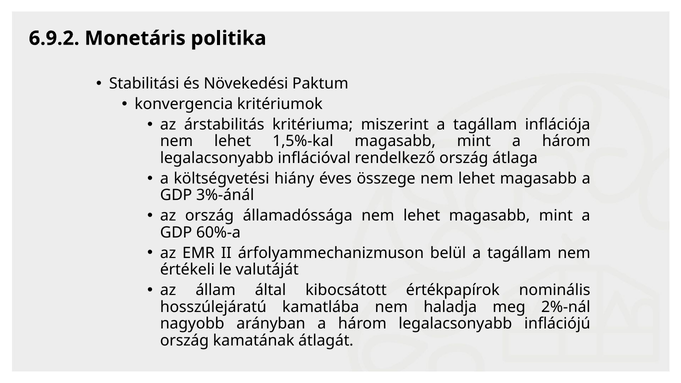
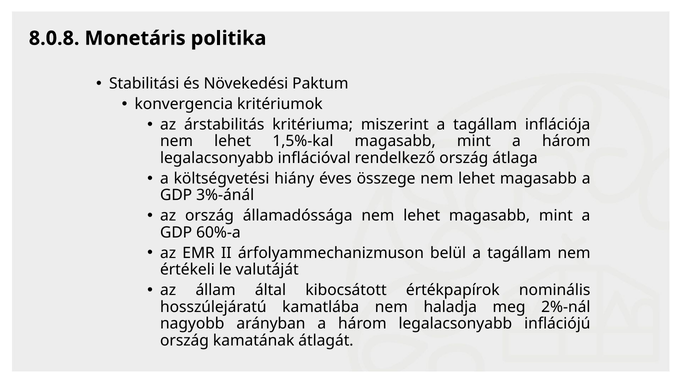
6.9.2: 6.9.2 -> 8.0.8
